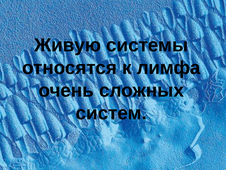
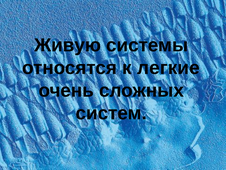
лимфа: лимфа -> легкие
